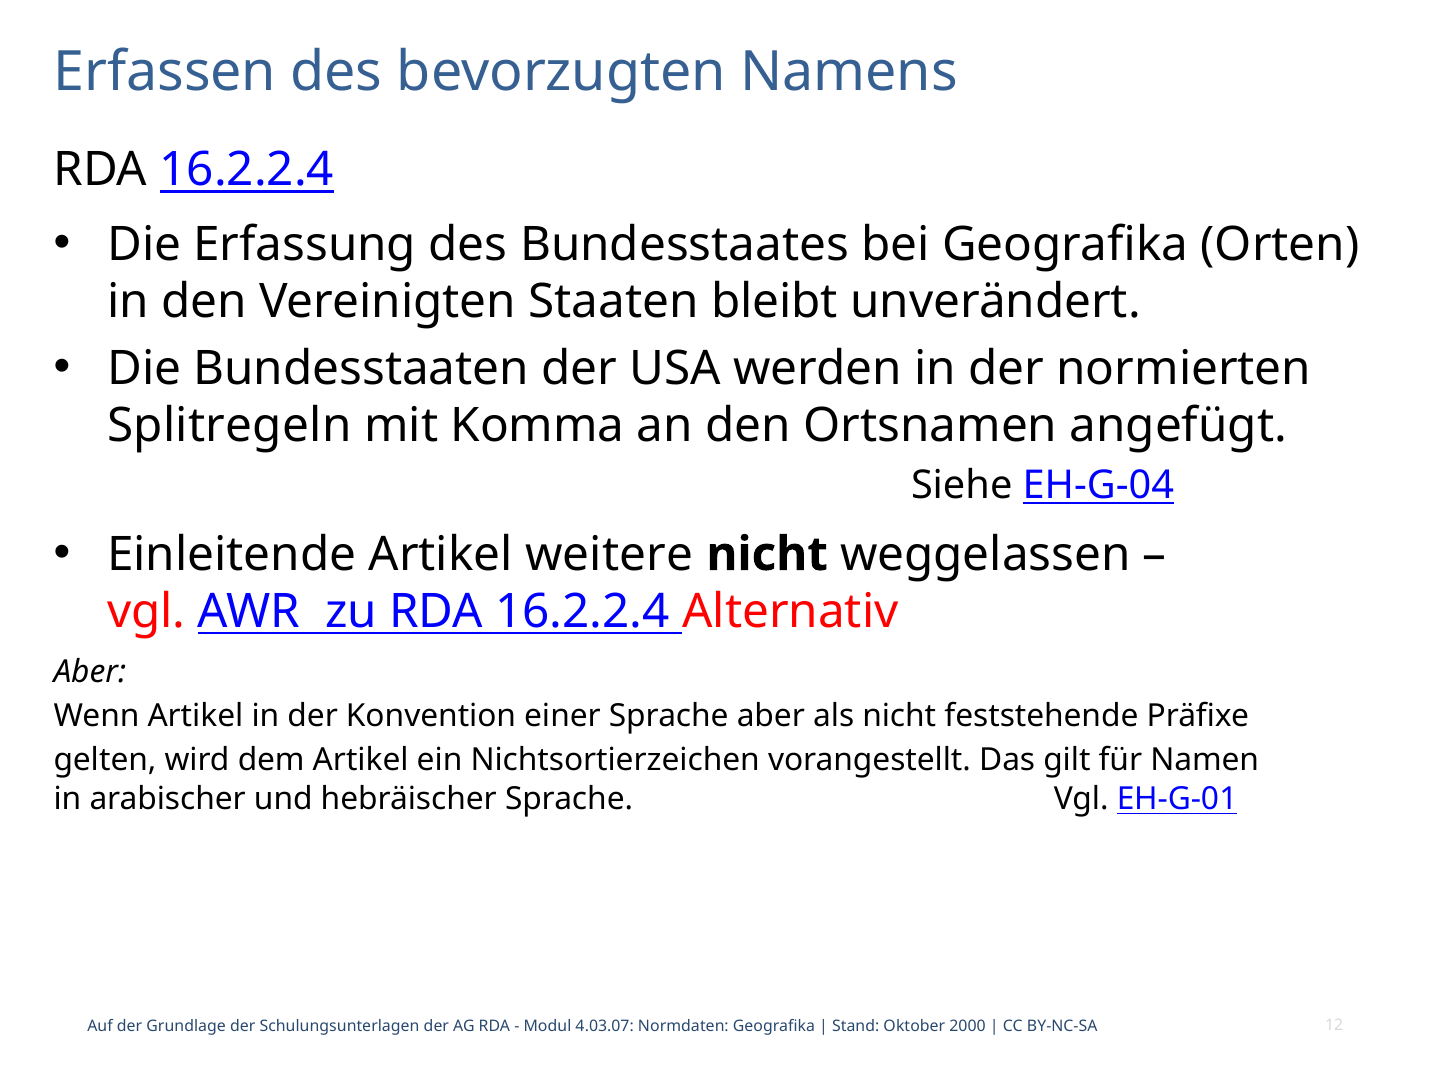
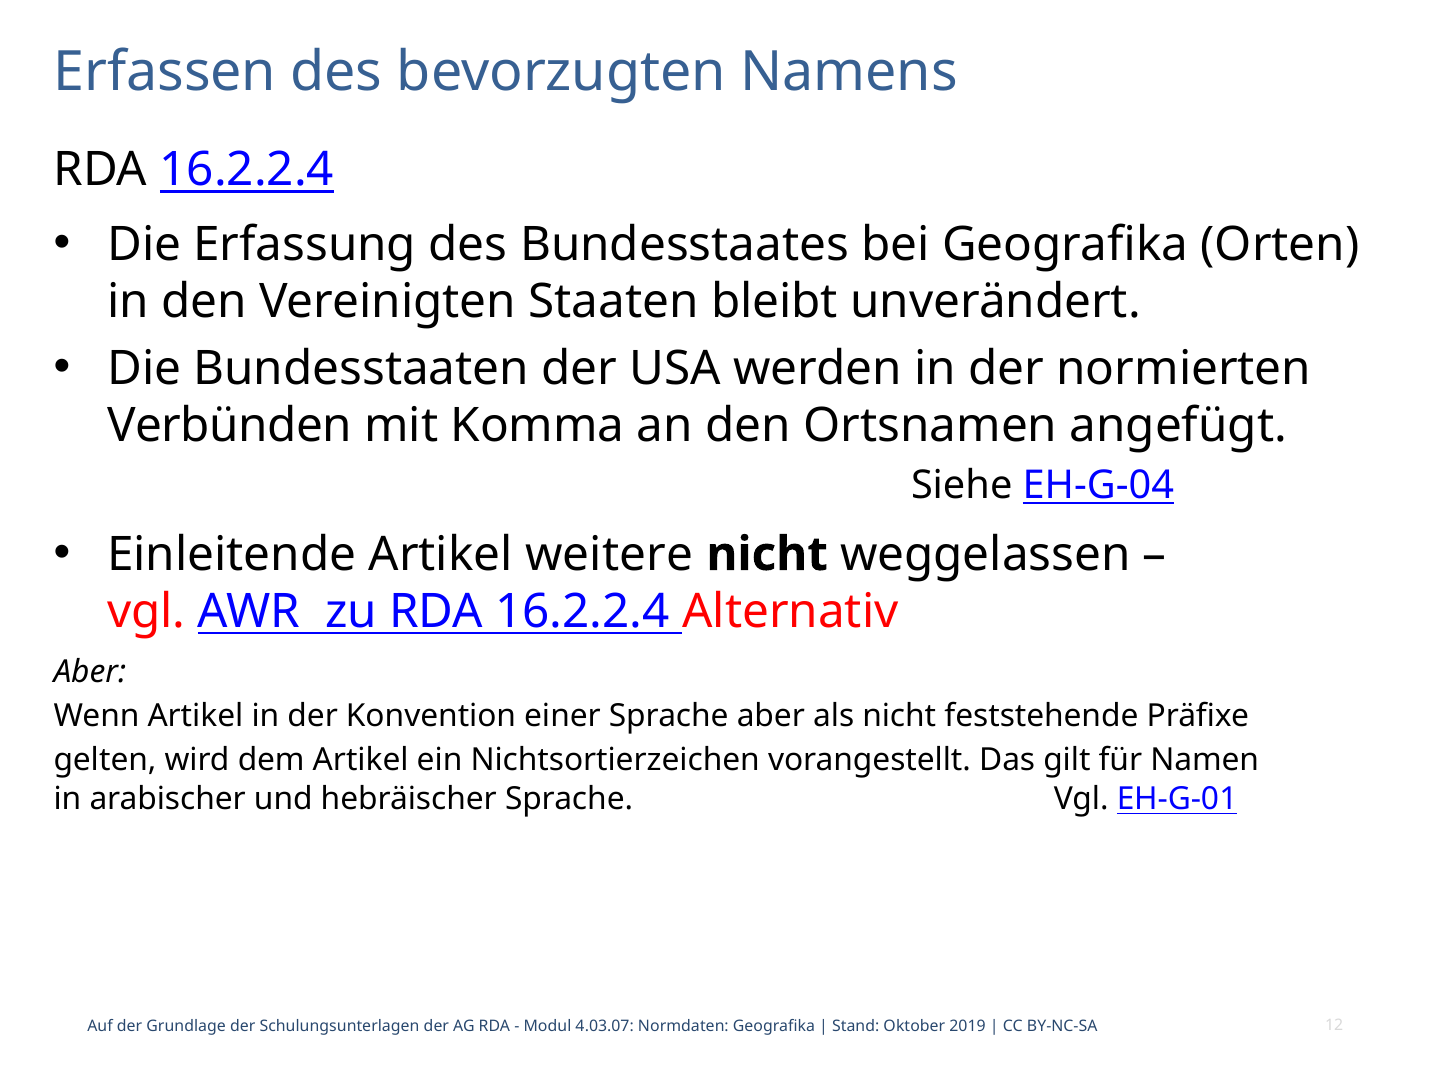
Splitregeln: Splitregeln -> Verbünden
2000: 2000 -> 2019
